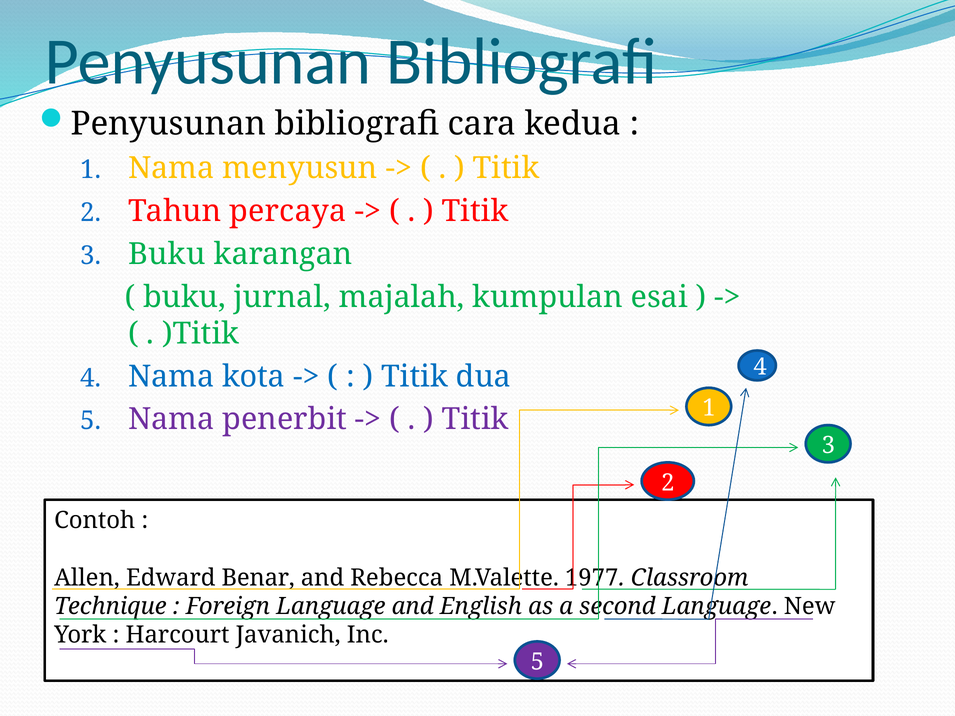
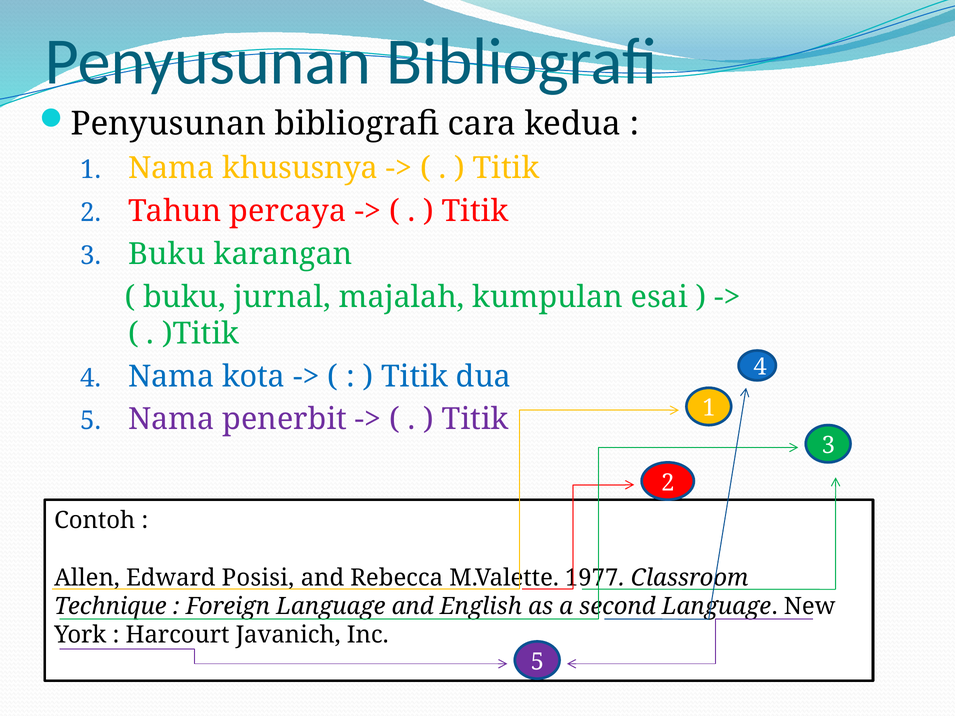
menyusun: menyusun -> khususnya
Benar: Benar -> Posisi
